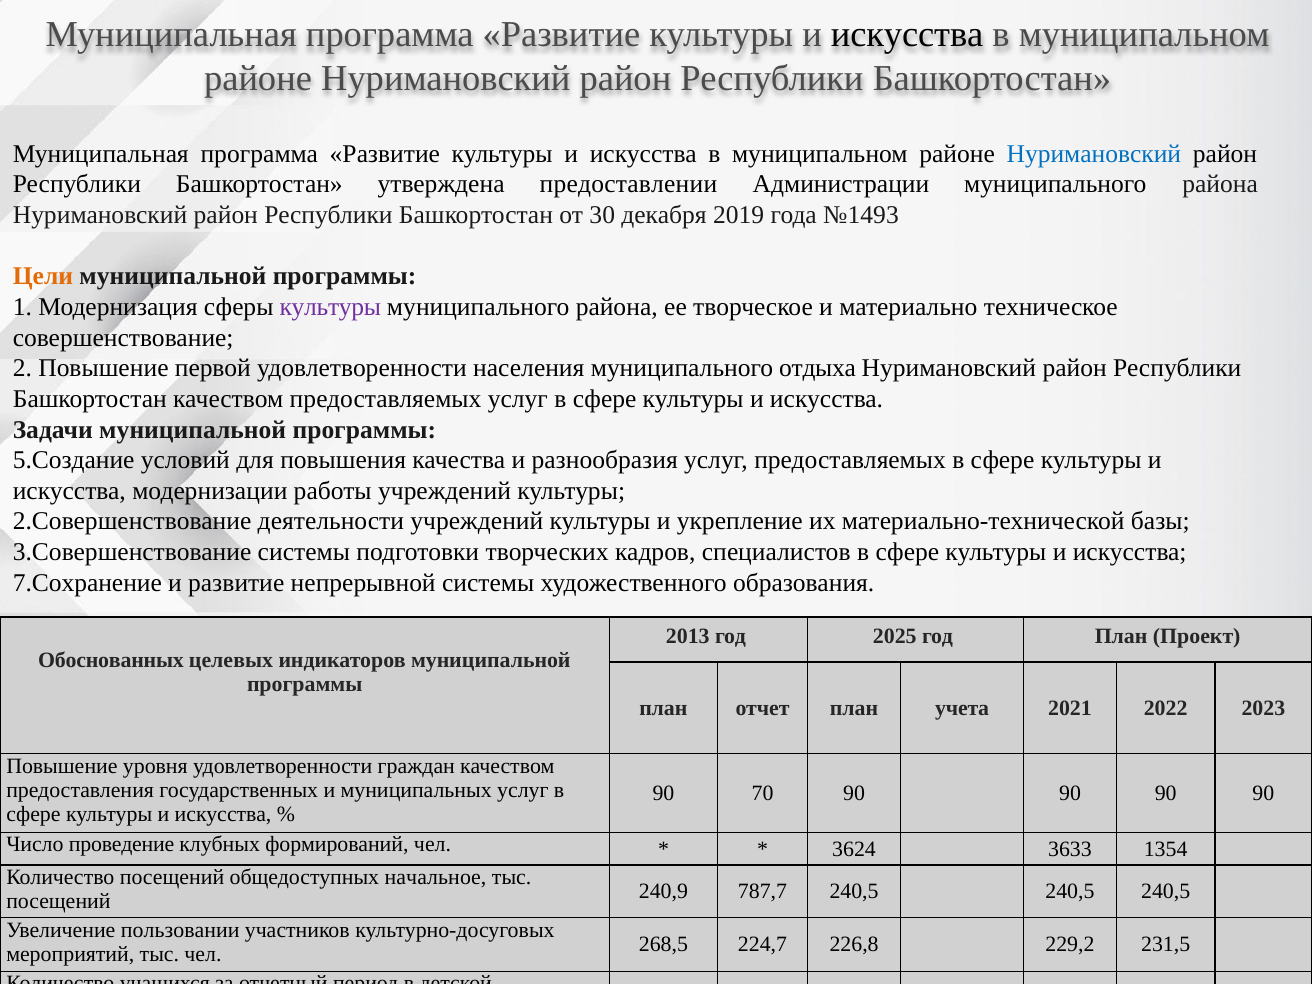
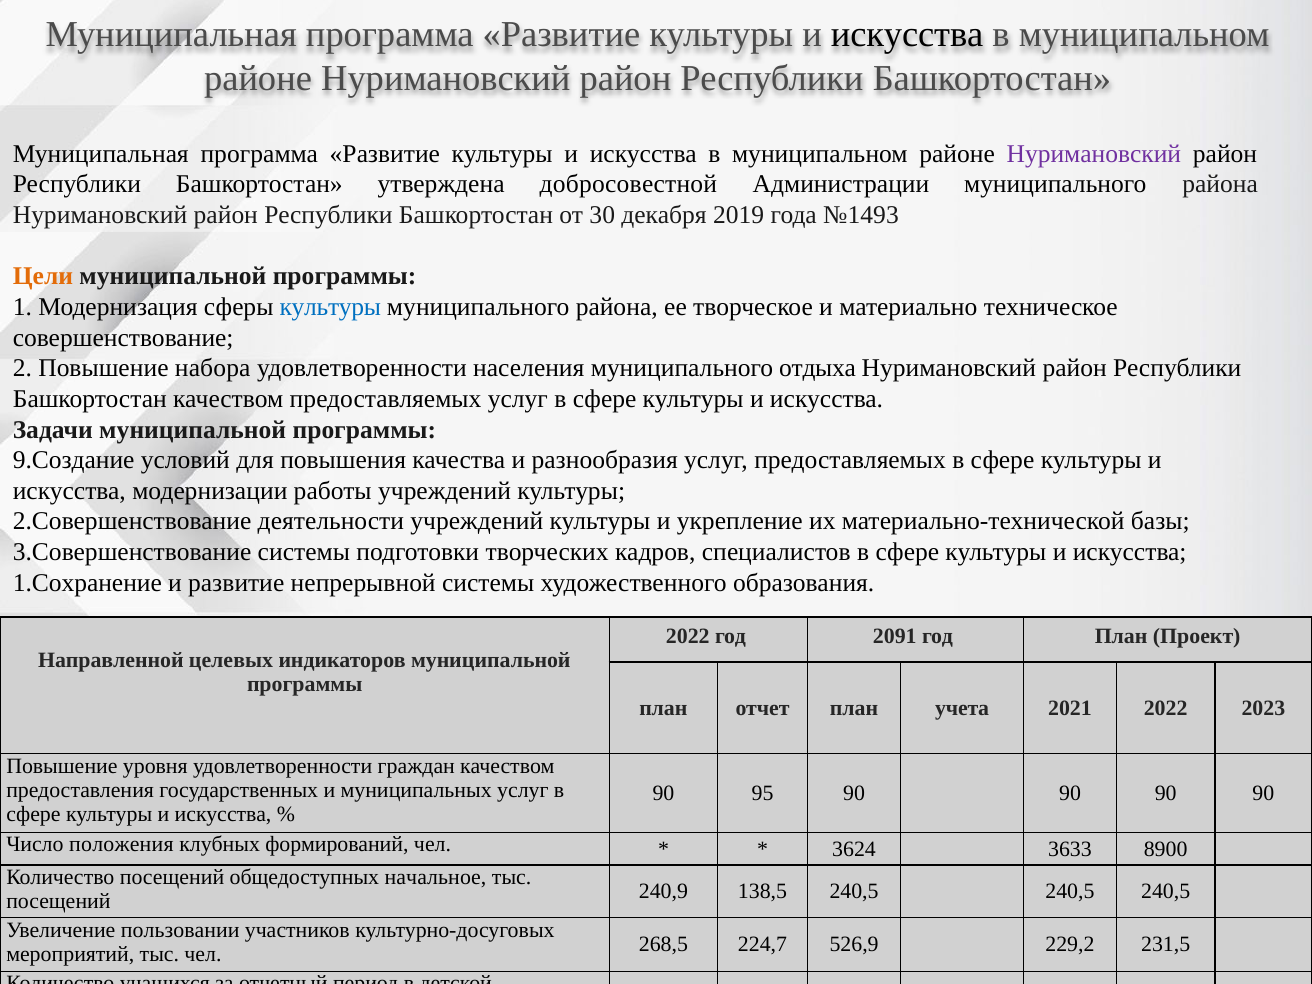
Нуримановский at (1094, 154) colour: blue -> purple
предоставлении: предоставлении -> добросовестной
культуры at (330, 307) colour: purple -> blue
первой: первой -> набора
5.Создание: 5.Создание -> 9.Создание
7.Сохранение: 7.Сохранение -> 1.Сохранение
2013 at (688, 636): 2013 -> 2022
2025: 2025 -> 2091
Обоснованных: Обоснованных -> Направленной
70: 70 -> 95
проведение: проведение -> положения
1354: 1354 -> 8900
787,7: 787,7 -> 138,5
226,8: 226,8 -> 526,9
